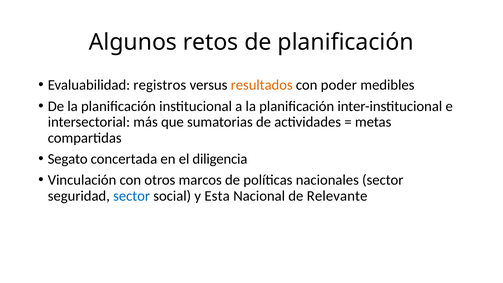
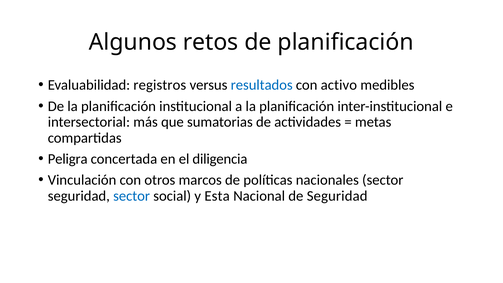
resultados colour: orange -> blue
poder: poder -> activo
Segato: Segato -> Peligra
de Relevante: Relevante -> Seguridad
